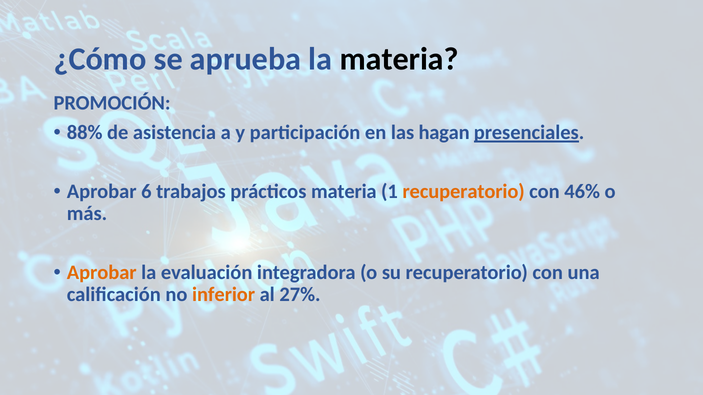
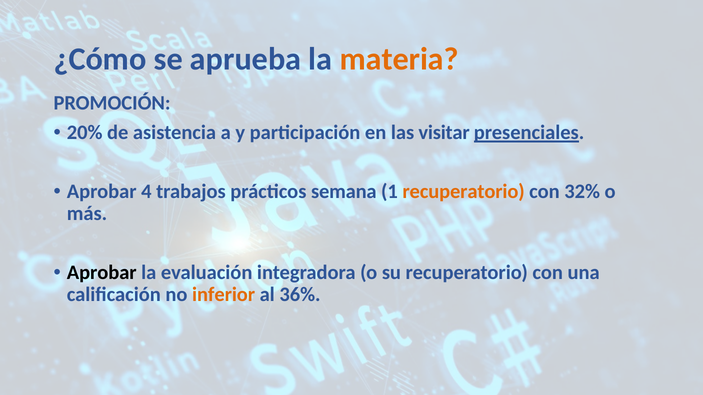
materia at (399, 59) colour: black -> orange
88%: 88% -> 20%
hagan: hagan -> visitar
6: 6 -> 4
prácticos materia: materia -> semana
46%: 46% -> 32%
Aprobar at (102, 273) colour: orange -> black
27%: 27% -> 36%
